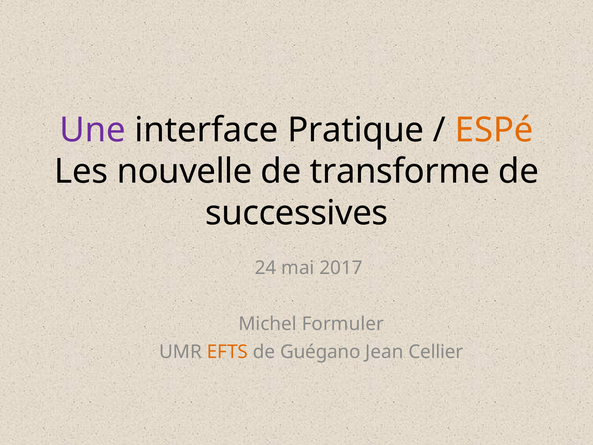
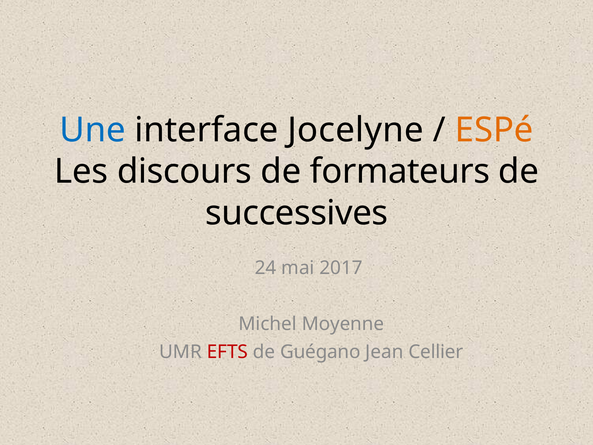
Une colour: purple -> blue
Pratique: Pratique -> Jocelyne
nouvelle: nouvelle -> discours
transforme: transforme -> formateurs
Formuler: Formuler -> Moyenne
EFTS colour: orange -> red
